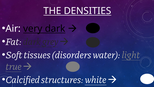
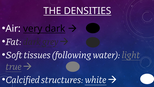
disorders: disorders -> following
